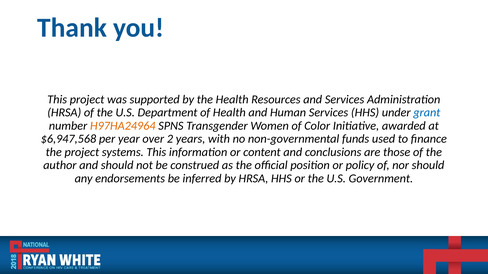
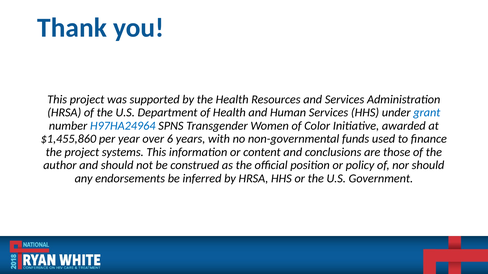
H97HA24964 colour: orange -> blue
$6,947,568: $6,947,568 -> $1,455,860
2: 2 -> 6
